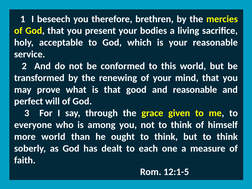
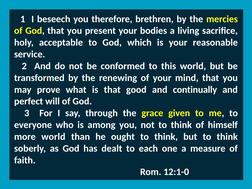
and reasonable: reasonable -> continually
12:1-5: 12:1-5 -> 12:1-0
